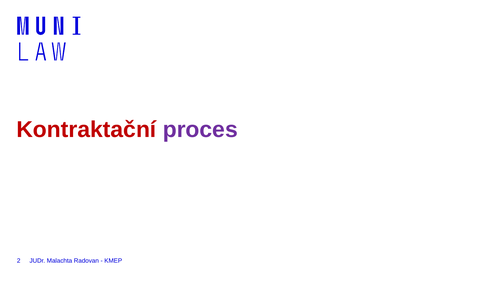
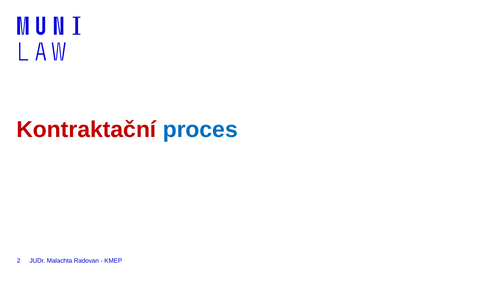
proces colour: purple -> blue
